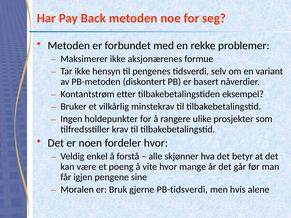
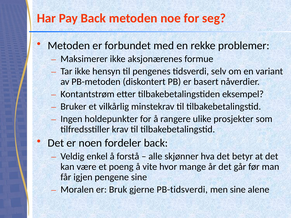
fordeler hvor: hvor -> back
men hvis: hvis -> sine
